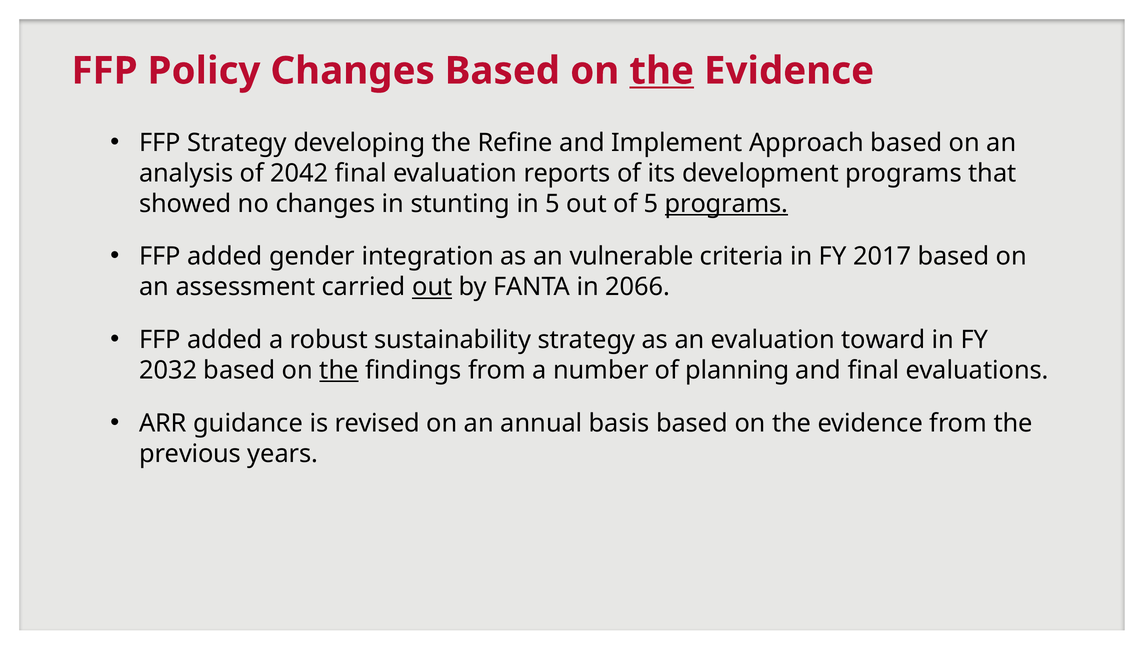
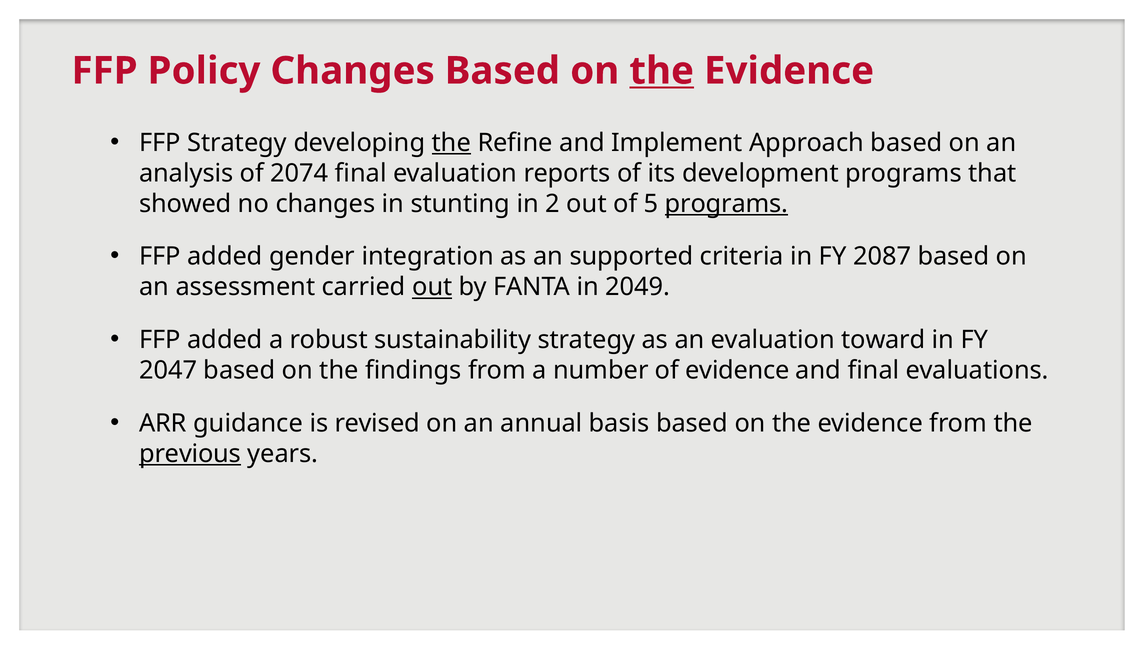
the at (451, 143) underline: none -> present
2042: 2042 -> 2074
in 5: 5 -> 2
vulnerable: vulnerable -> supported
2017: 2017 -> 2087
2066: 2066 -> 2049
2032: 2032 -> 2047
the at (339, 370) underline: present -> none
of planning: planning -> evidence
previous underline: none -> present
